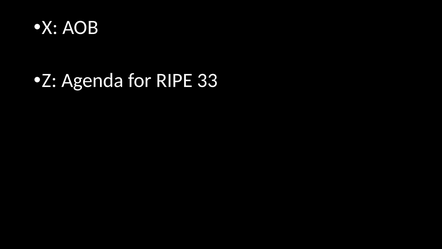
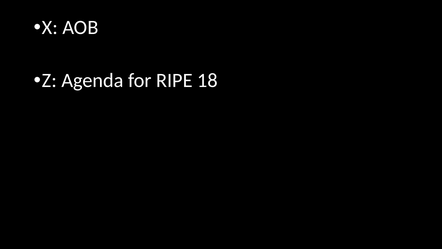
33: 33 -> 18
